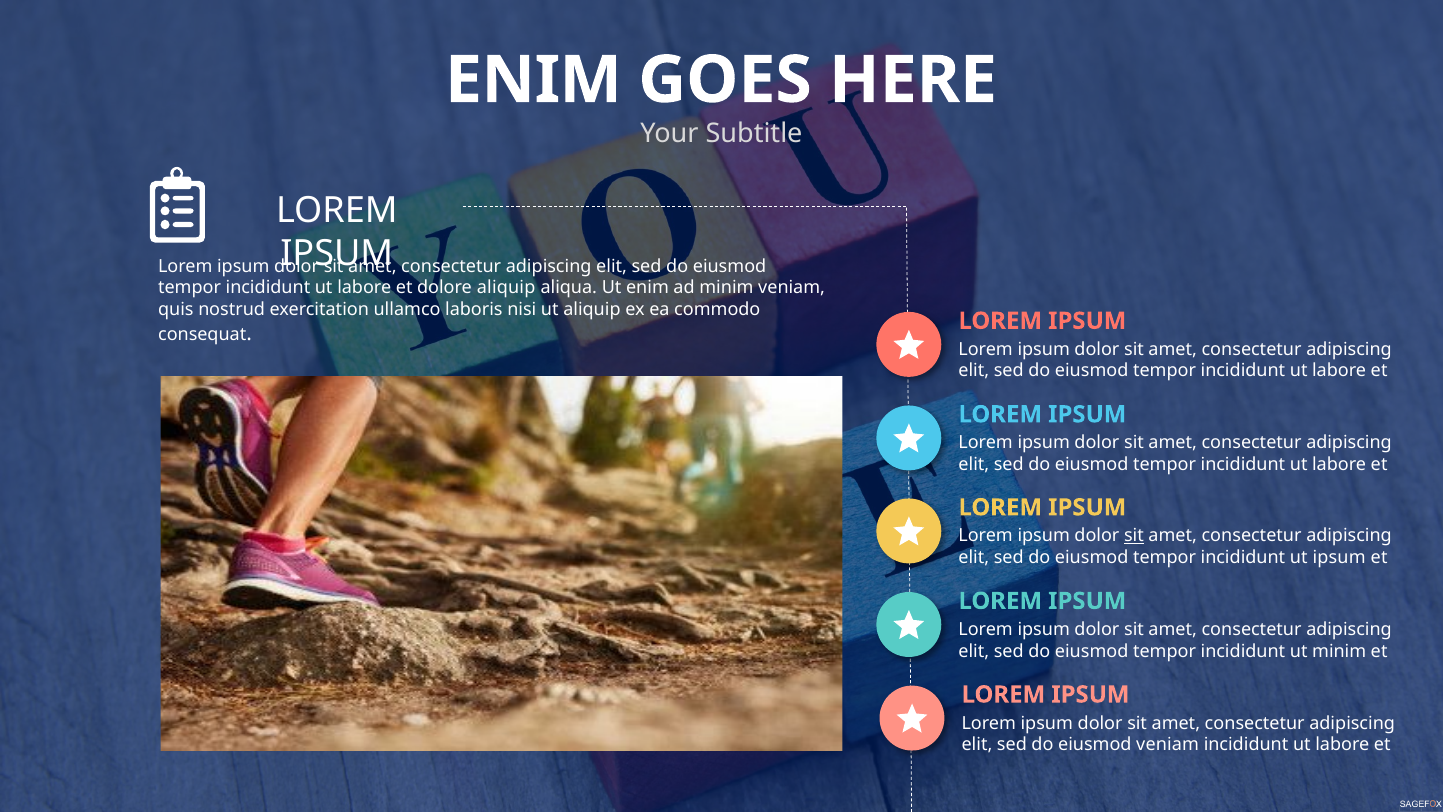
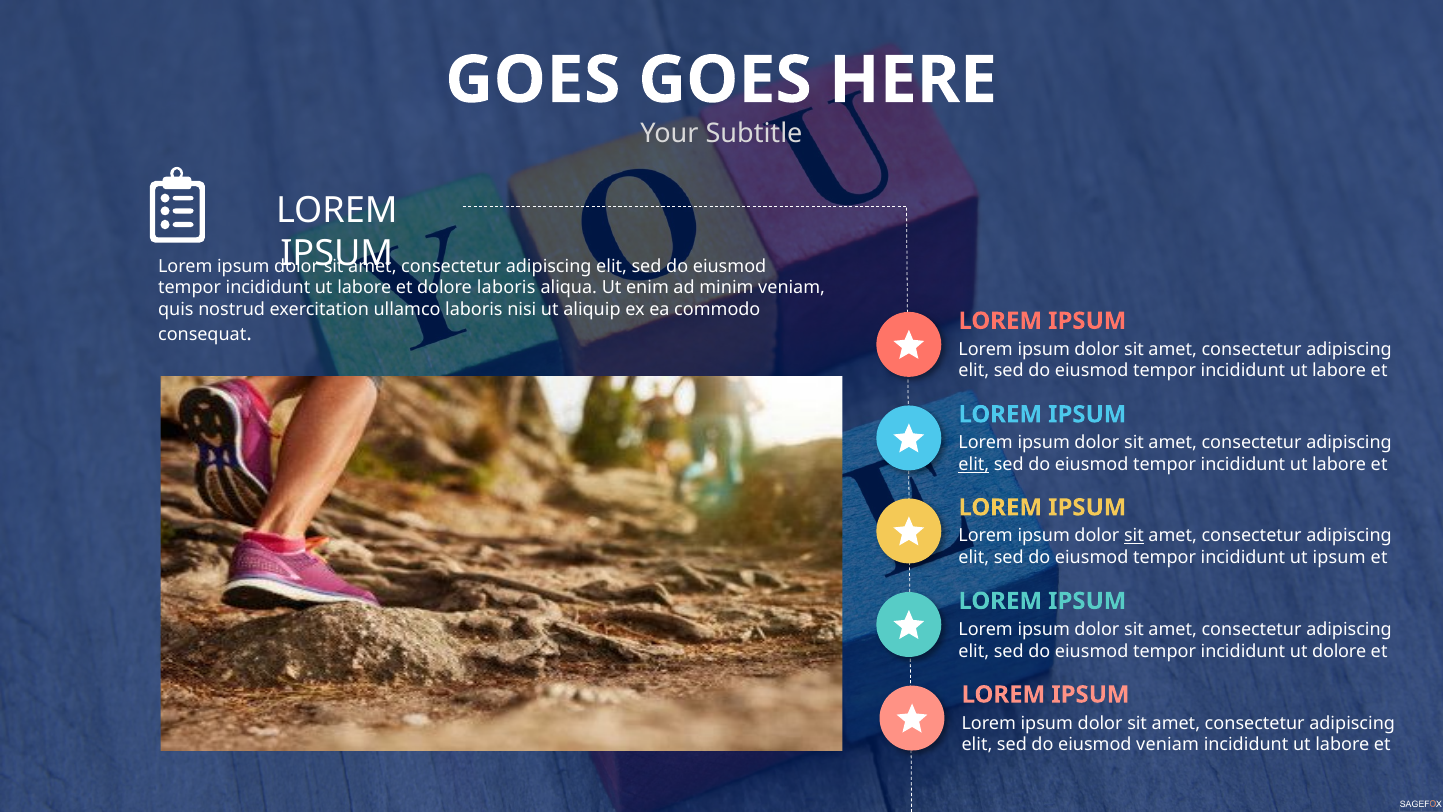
ENIM at (533, 80): ENIM -> GOES
dolore aliquip: aliquip -> laboris
elit at (974, 464) underline: none -> present
ut minim: minim -> dolore
